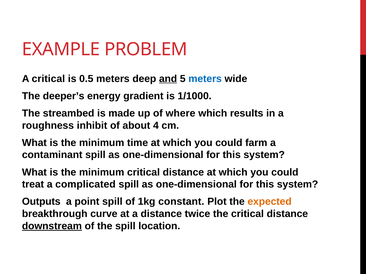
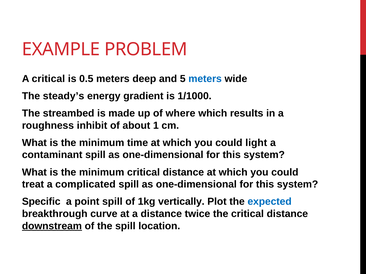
and underline: present -> none
deeper’s: deeper’s -> steady’s
4: 4 -> 1
farm: farm -> light
Outputs: Outputs -> Specific
constant: constant -> vertically
expected colour: orange -> blue
